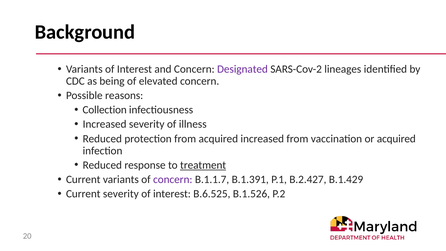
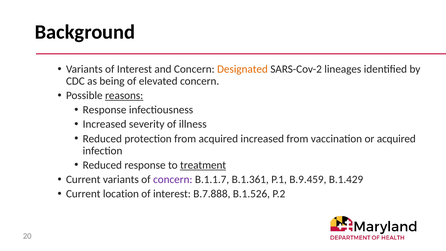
Designated colour: purple -> orange
reasons underline: none -> present
Collection at (105, 110): Collection -> Response
B.1.391: B.1.391 -> B.1.361
B.2.427: B.2.427 -> B.9.459
Current severity: severity -> location
B.6.525: B.6.525 -> B.7.888
